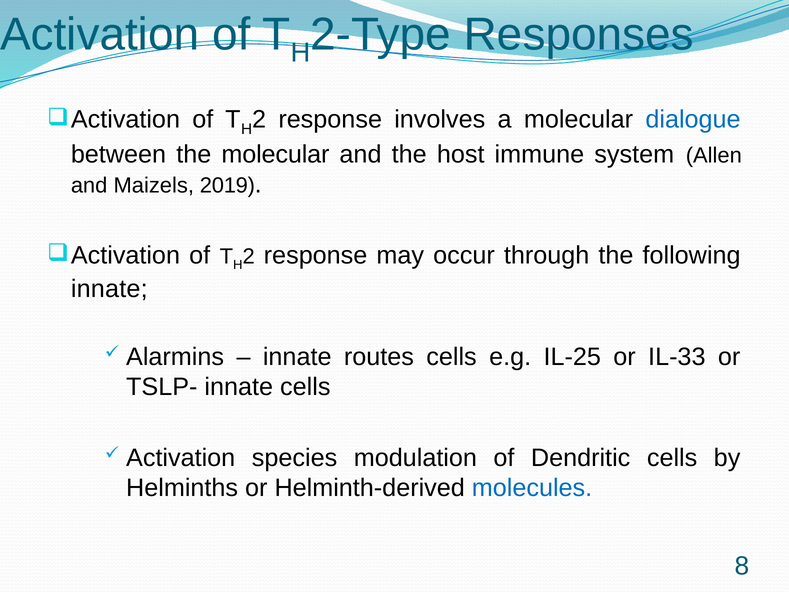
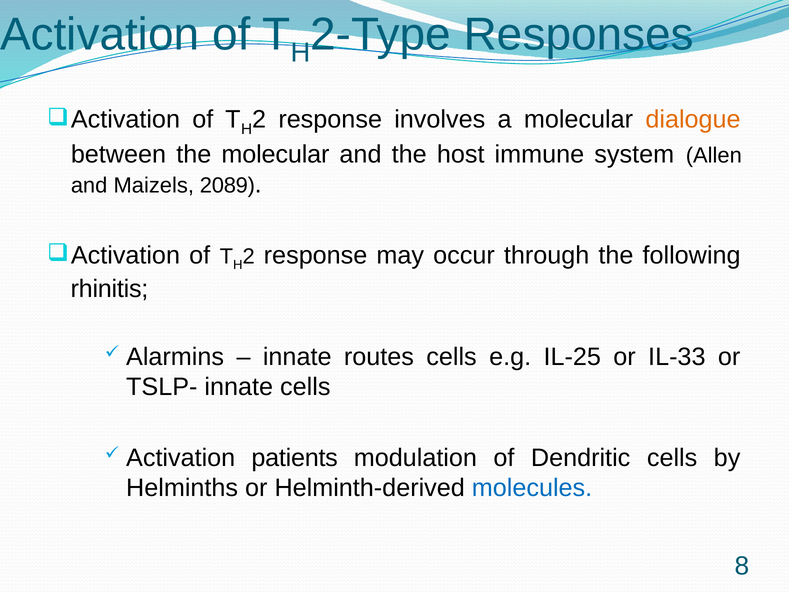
dialogue colour: blue -> orange
2019: 2019 -> 2089
innate at (109, 289): innate -> rhinitis
species: species -> patients
